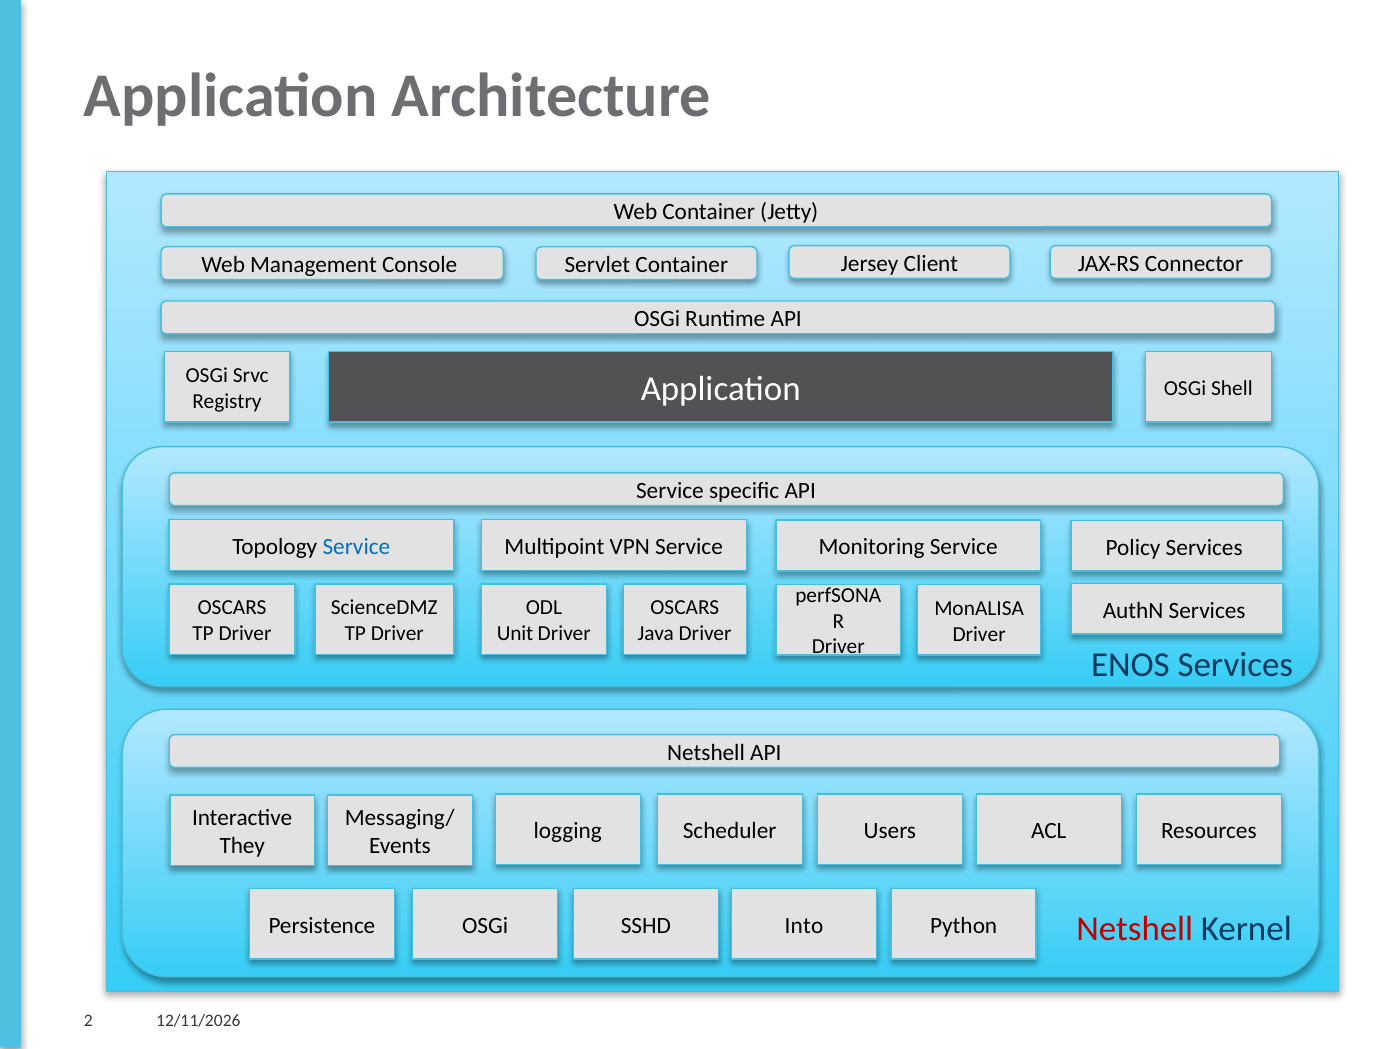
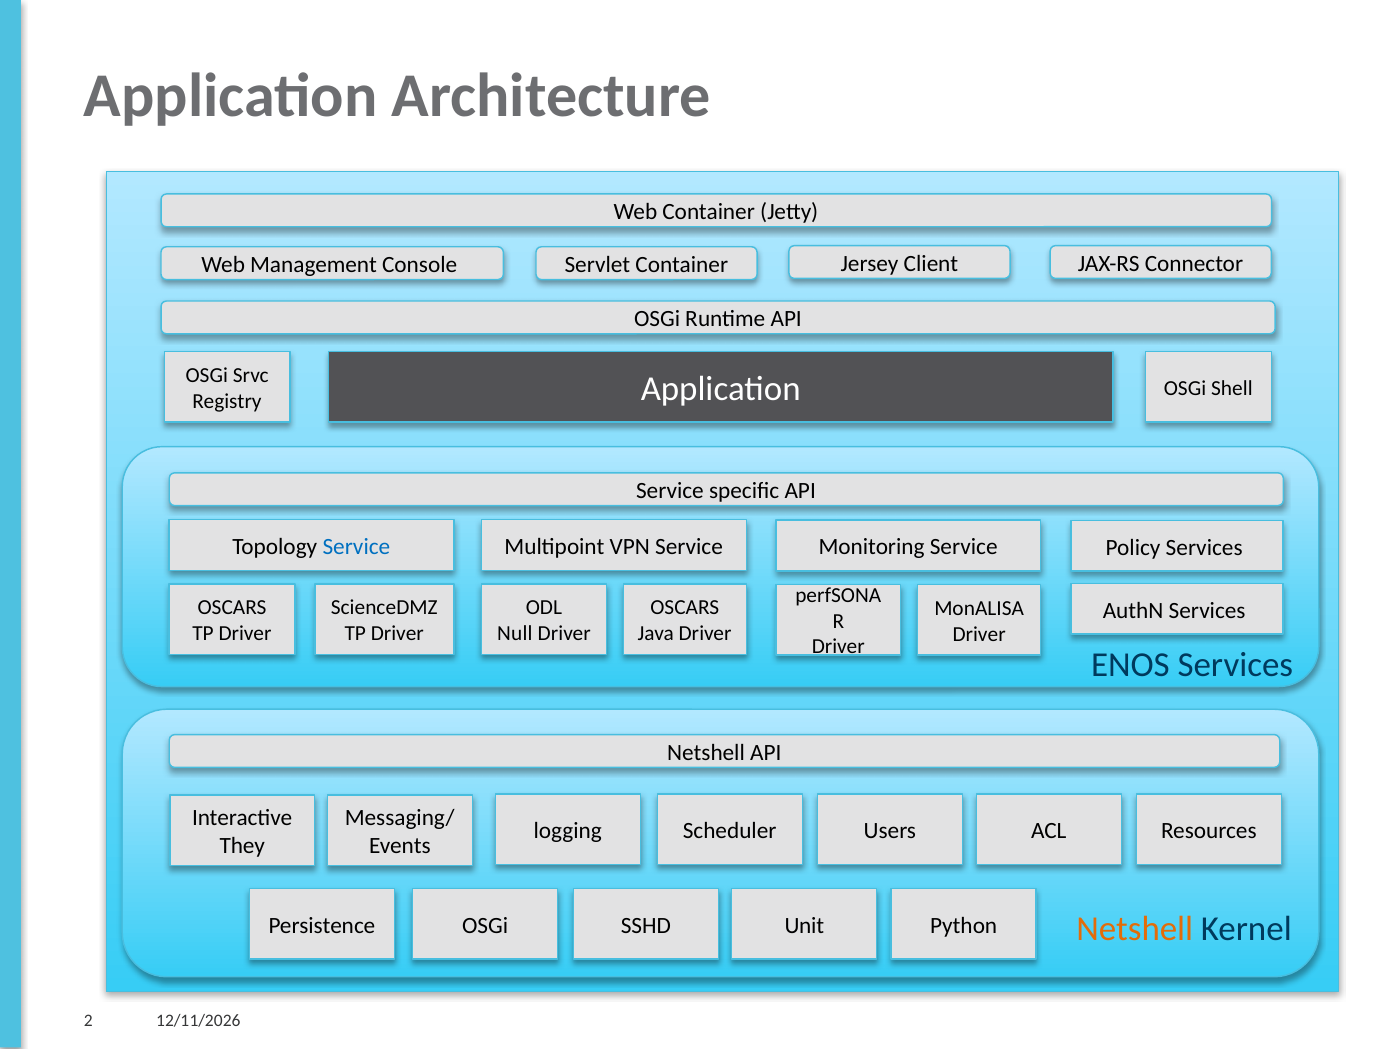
Unit: Unit -> Null
Netshell at (1135, 929) colour: red -> orange
Into: Into -> Unit
